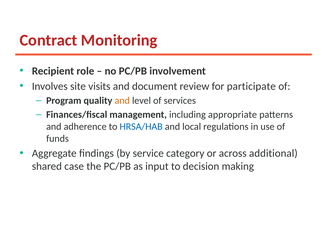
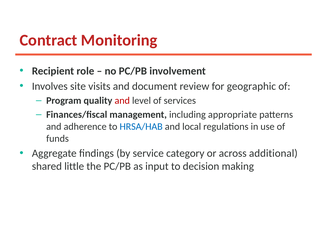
participate: participate -> geographic
and at (122, 101) colour: orange -> red
case: case -> little
